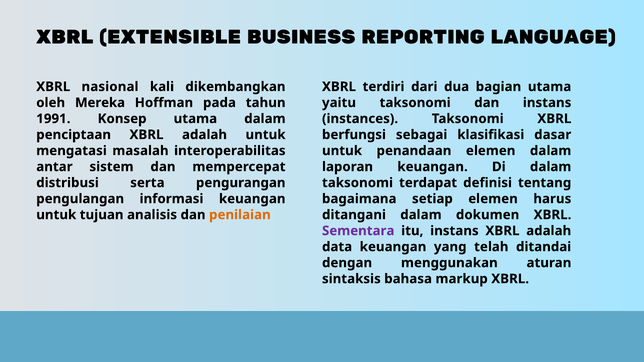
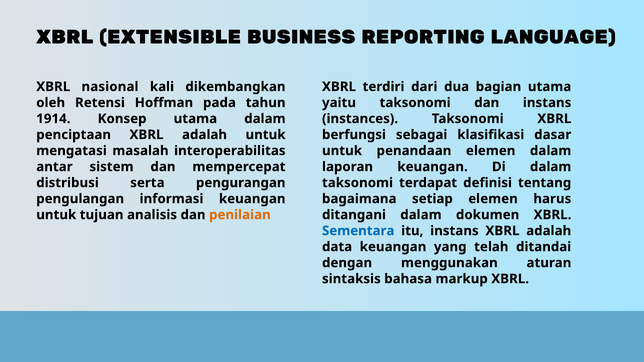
Mereka: Mereka -> Retensi
1991: 1991 -> 1914
Sementara colour: purple -> blue
